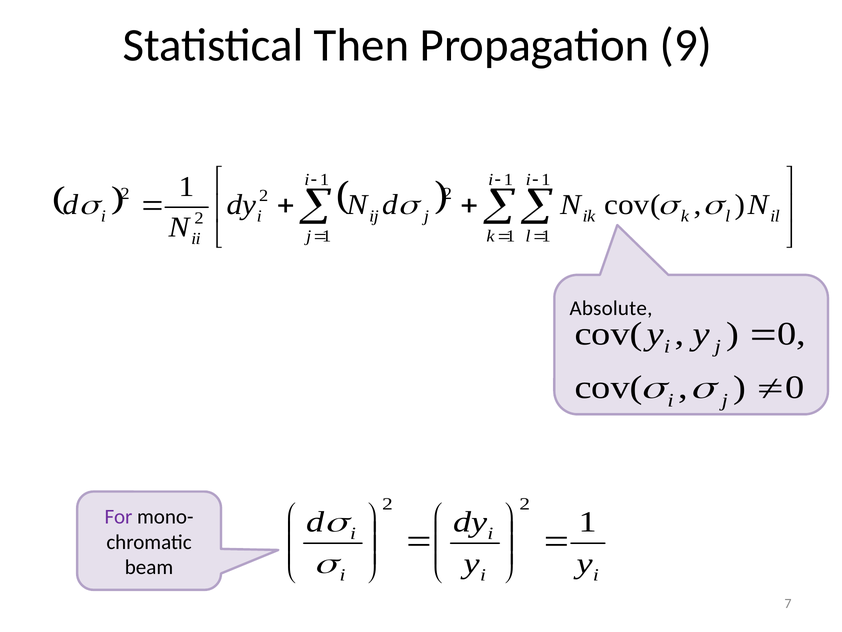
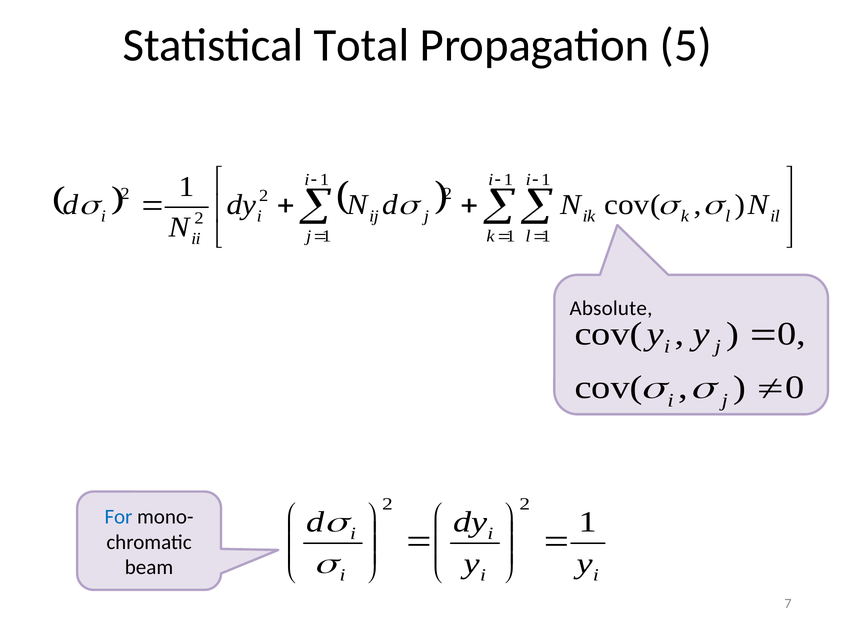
Then: Then -> Total
9: 9 -> 5
For colour: purple -> blue
